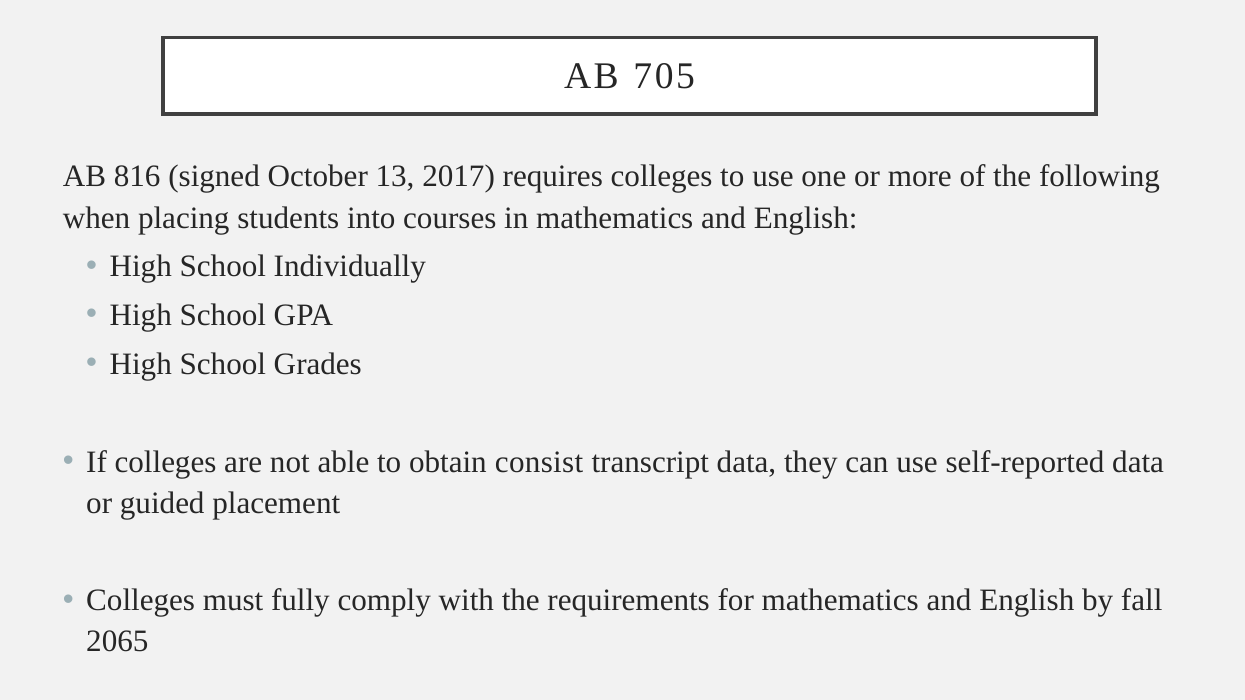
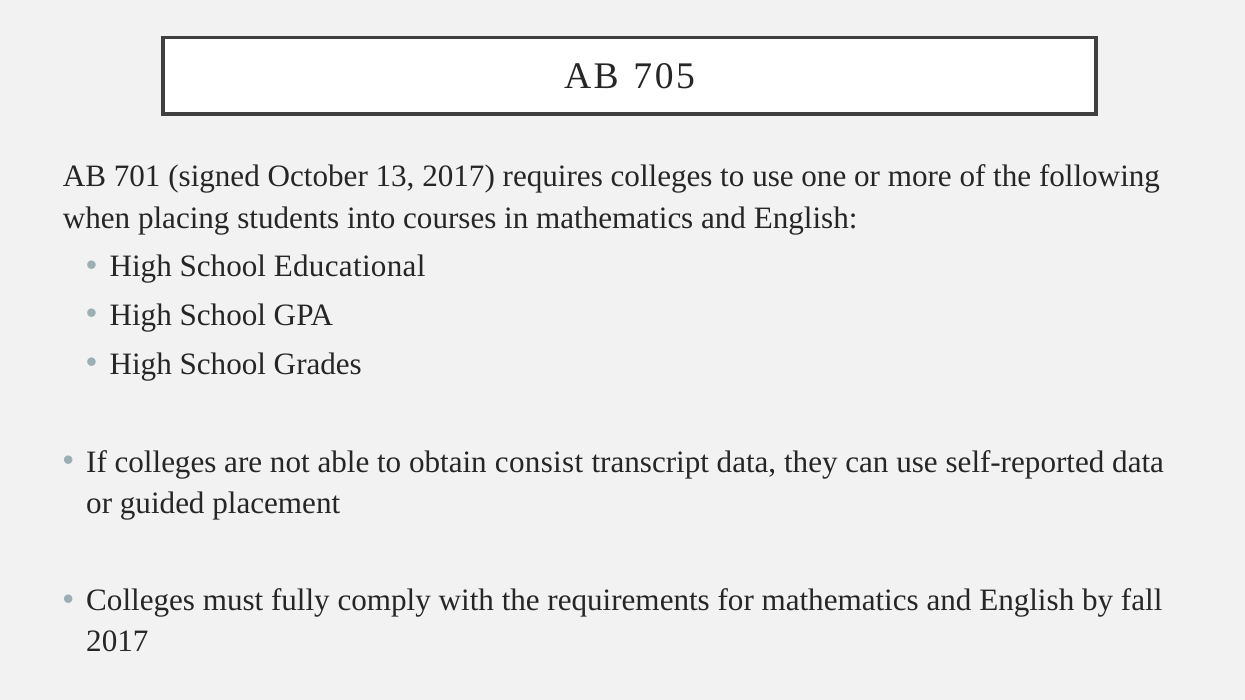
816: 816 -> 701
Individually: Individually -> Educational
2065 at (117, 642): 2065 -> 2017
